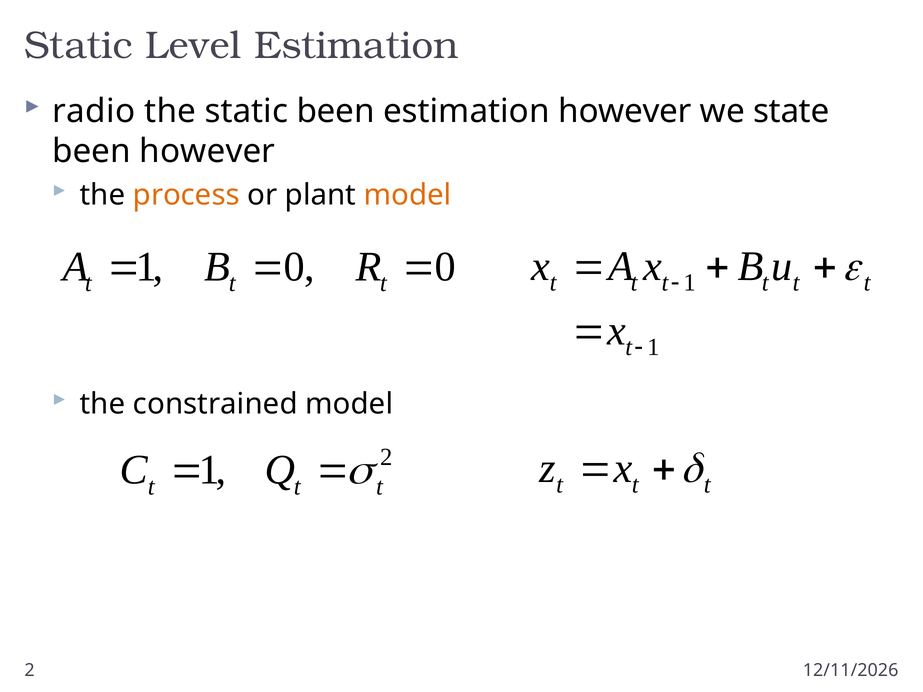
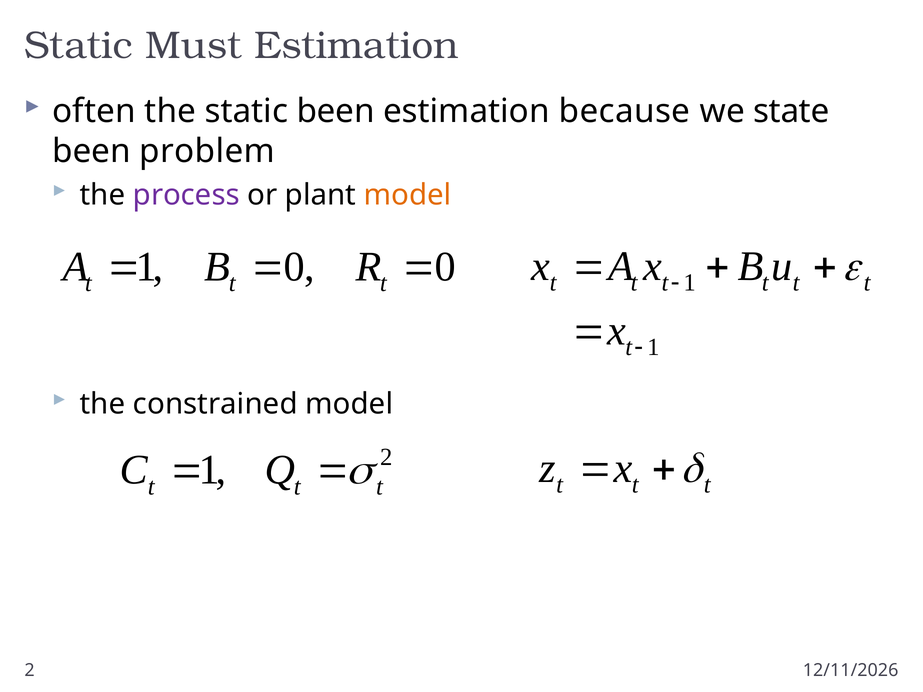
Level: Level -> Must
radio: radio -> often
estimation however: however -> because
been however: however -> problem
process colour: orange -> purple
